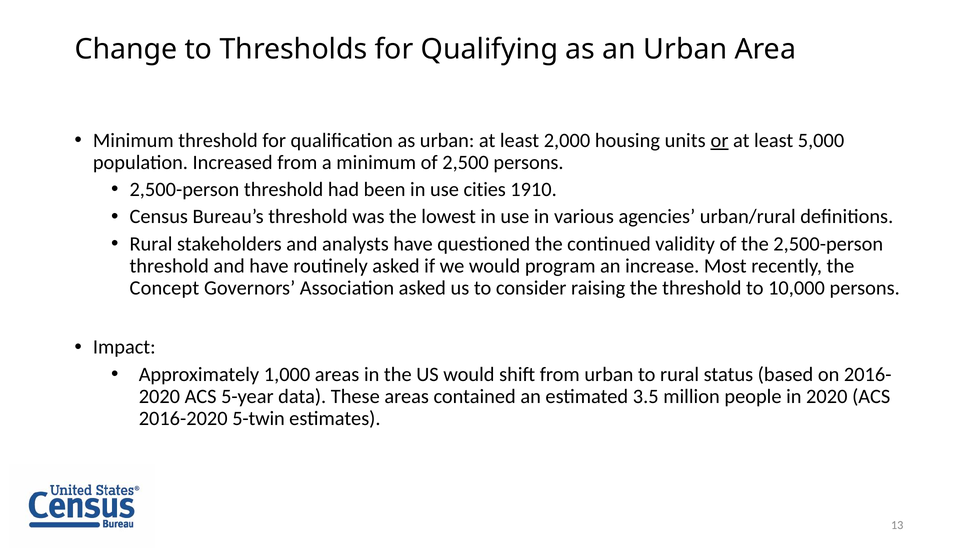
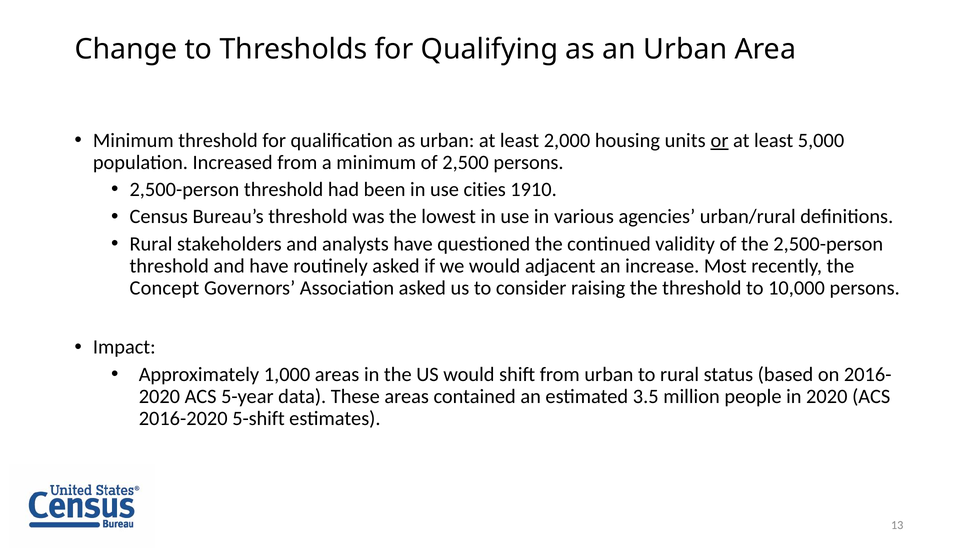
program: program -> adjacent
5-twin: 5-twin -> 5-shift
